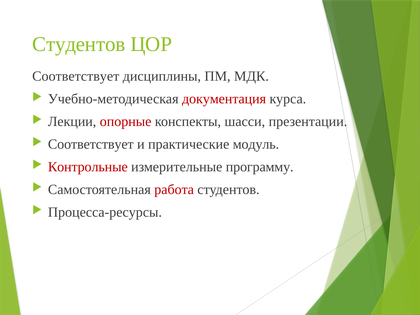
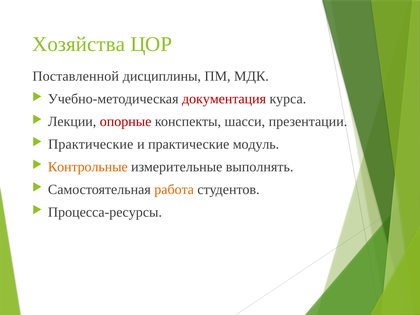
Студентов at (79, 44): Студентов -> Хозяйства
Соответствует at (76, 76): Соответствует -> Поставленной
Соответствует at (91, 144): Соответствует -> Практические
Контрольные colour: red -> orange
программу: программу -> выполнять
работа colour: red -> orange
